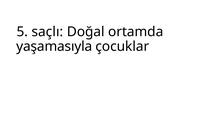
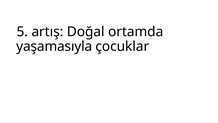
saçlı: saçlı -> artış
